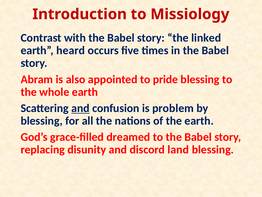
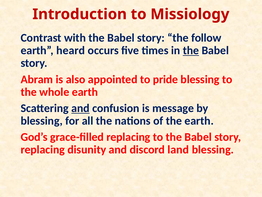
linked: linked -> follow
the at (191, 50) underline: none -> present
problem: problem -> message
grace-filled dreamed: dreamed -> replacing
